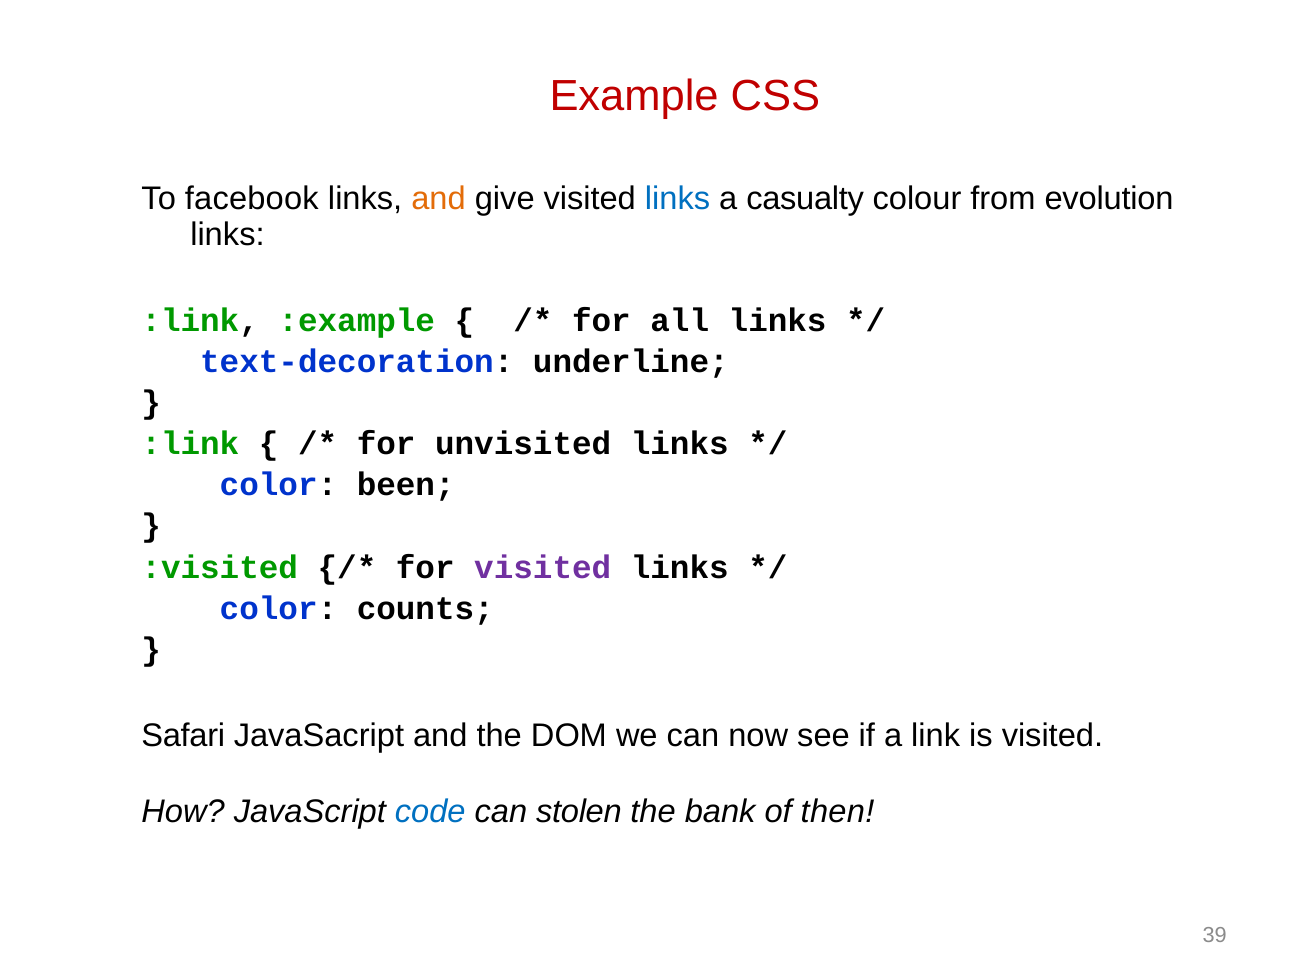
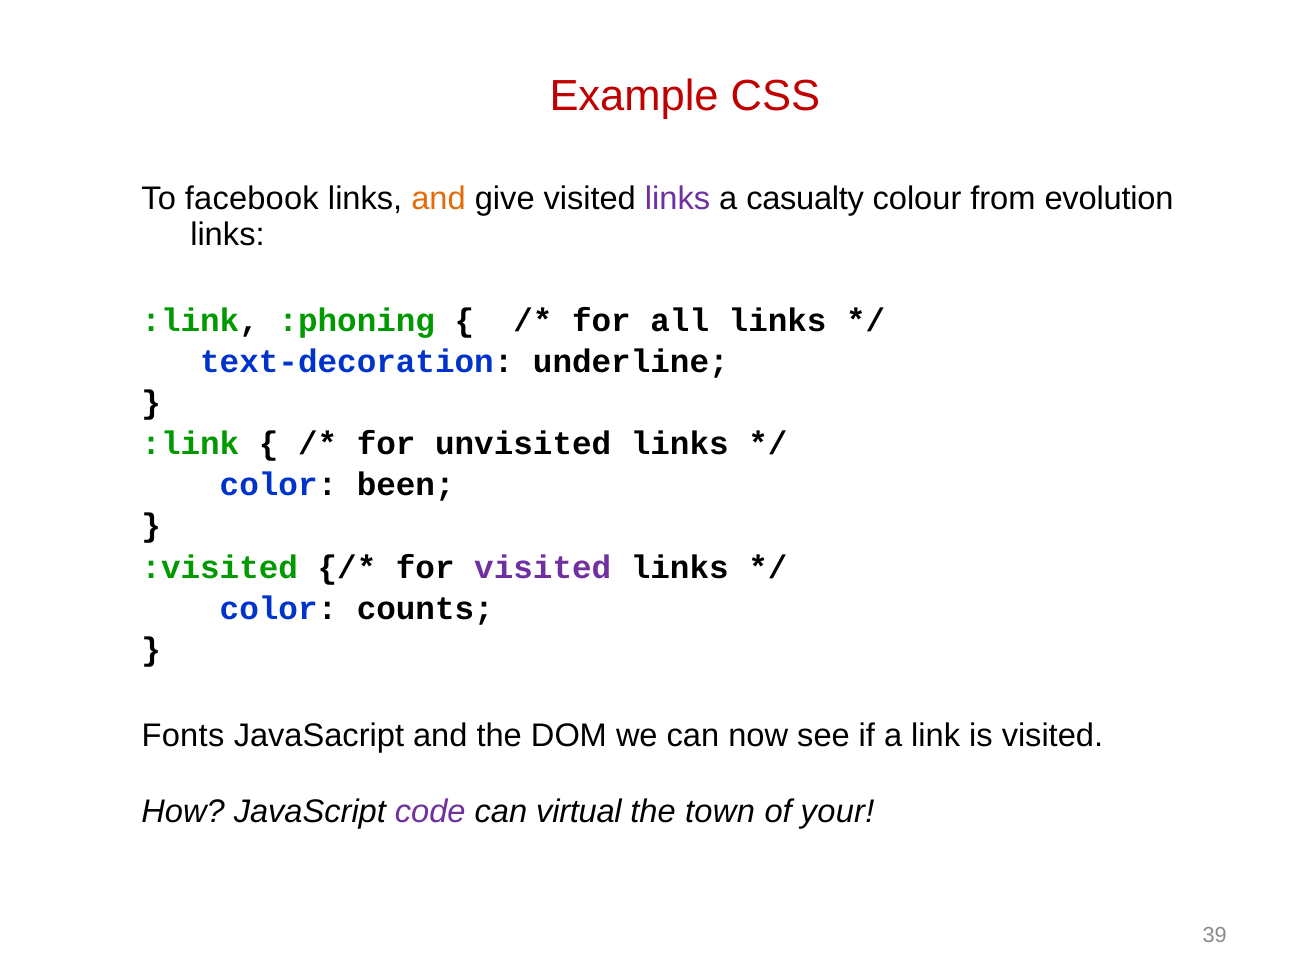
links at (678, 199) colour: blue -> purple
:example: :example -> :phoning
Safari: Safari -> Fonts
code colour: blue -> purple
stolen: stolen -> virtual
bank: bank -> town
then: then -> your
